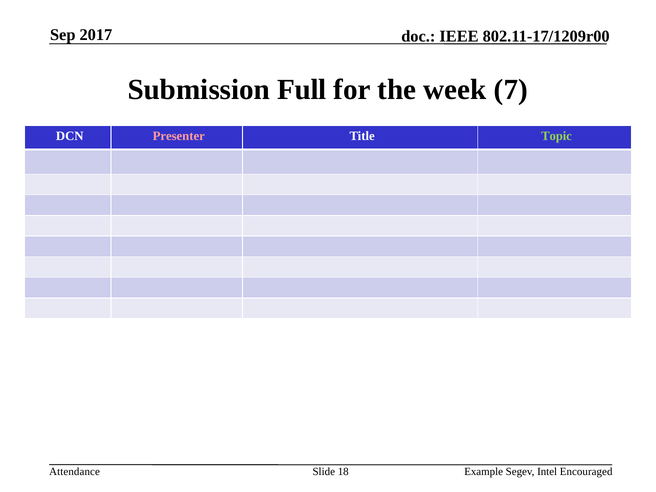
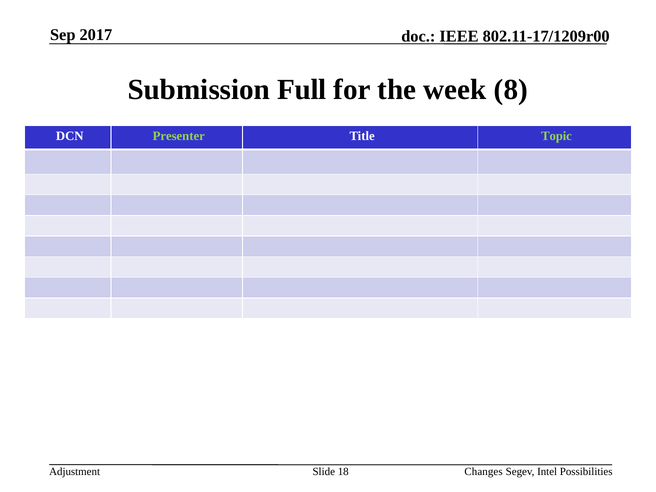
7: 7 -> 8
Presenter colour: pink -> light green
Attendance: Attendance -> Adjustment
Example: Example -> Changes
Encouraged: Encouraged -> Possibilities
